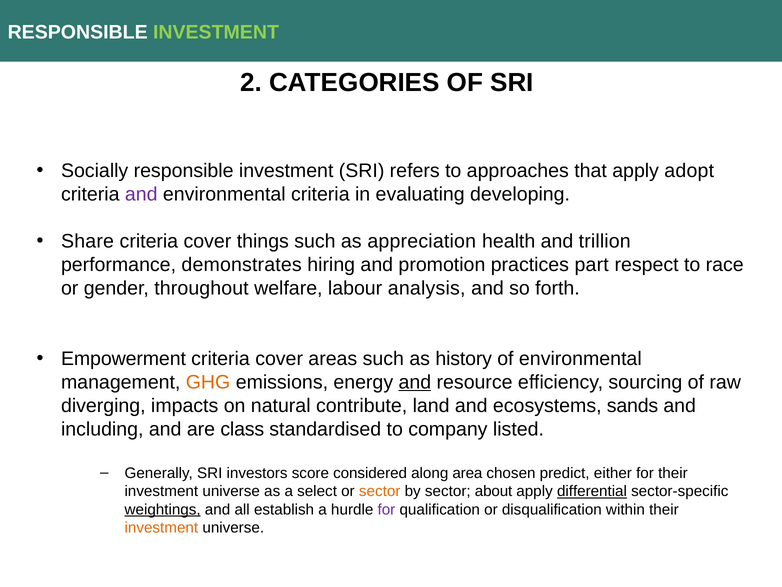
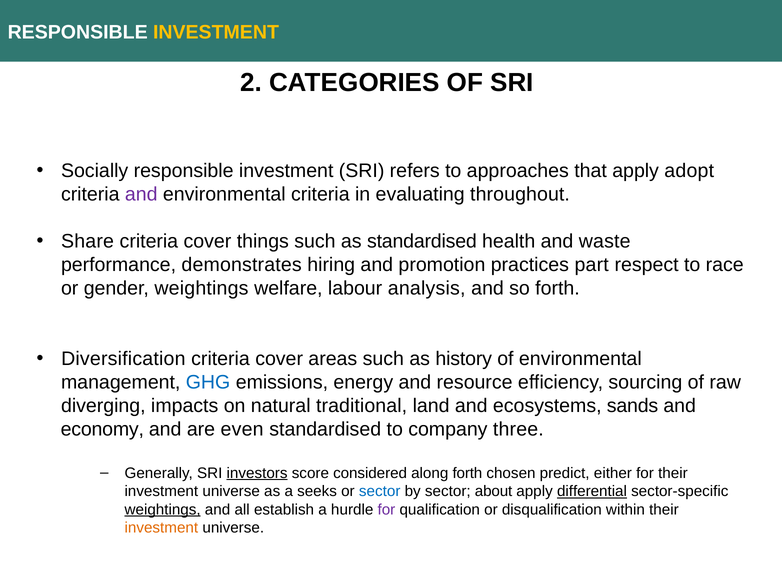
INVESTMENT at (216, 32) colour: light green -> yellow
developing: developing -> throughout
as appreciation: appreciation -> standardised
trillion: trillion -> waste
gender throughout: throughout -> weightings
Empowerment: Empowerment -> Diversification
GHG colour: orange -> blue
and at (415, 382) underline: present -> none
contribute: contribute -> traditional
including: including -> economy
class: class -> even
listed: listed -> three
investors underline: none -> present
along area: area -> forth
select: select -> seeks
sector at (380, 491) colour: orange -> blue
